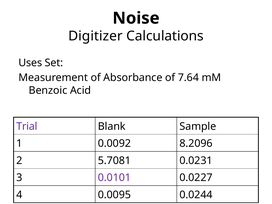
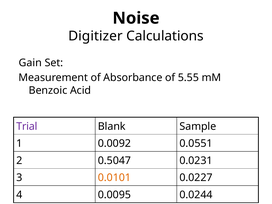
Uses: Uses -> Gain
7.64: 7.64 -> 5.55
8.2096: 8.2096 -> 0.0551
5.7081: 5.7081 -> 0.5047
0.0101 colour: purple -> orange
